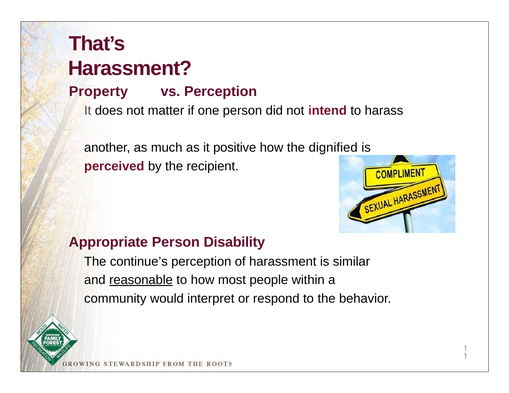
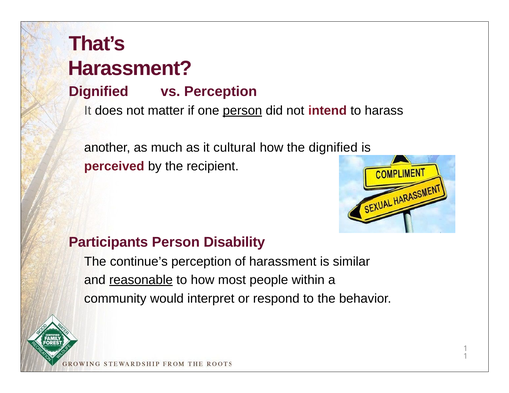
Property at (98, 92): Property -> Dignified
person at (242, 111) underline: none -> present
positive: positive -> cultural
Appropriate: Appropriate -> Participants
